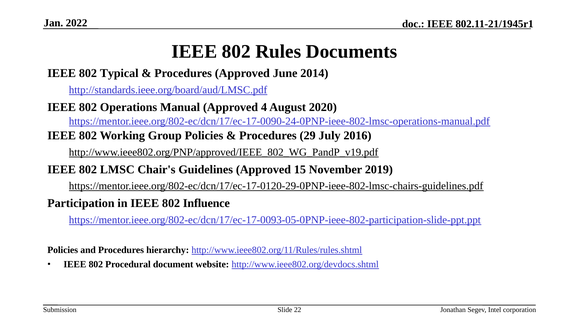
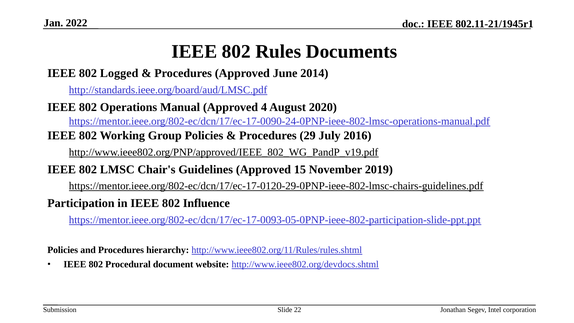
Typical: Typical -> Logged
